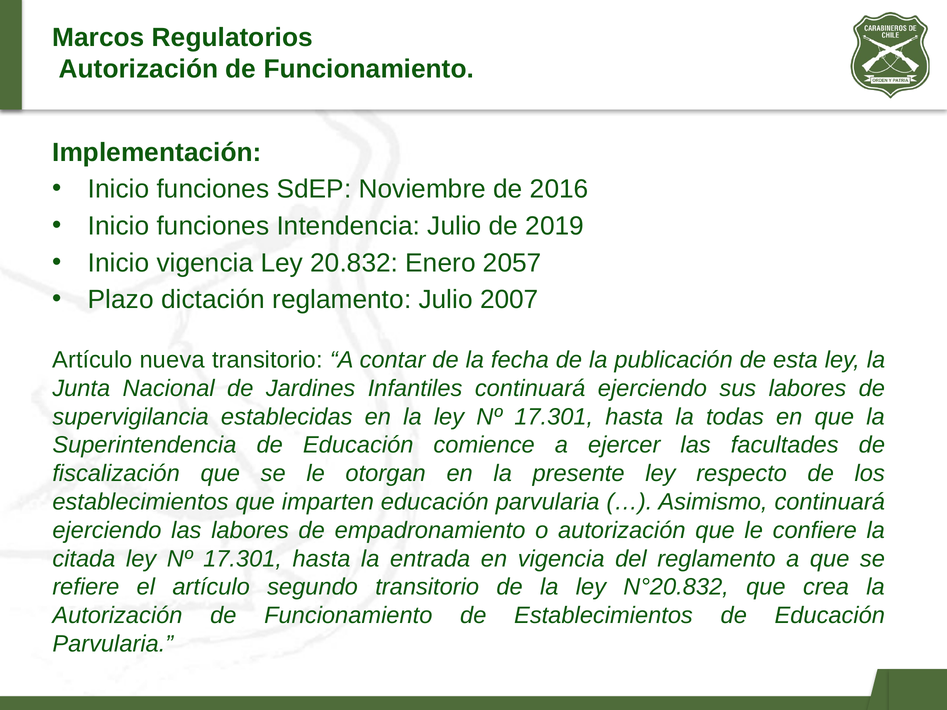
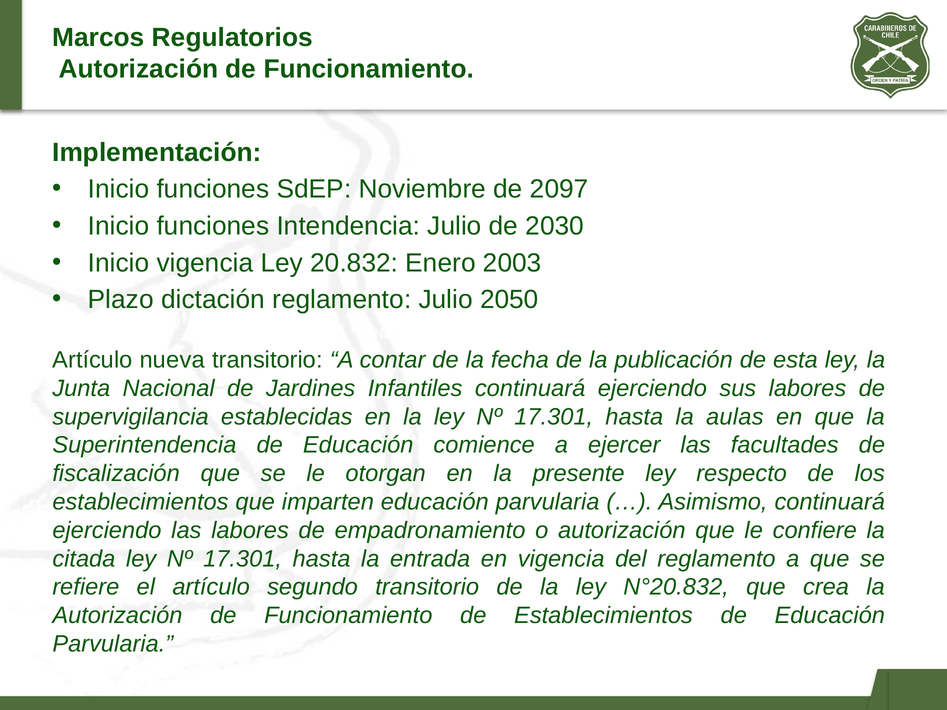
2016: 2016 -> 2097
2019: 2019 -> 2030
2057: 2057 -> 2003
2007: 2007 -> 2050
todas: todas -> aulas
